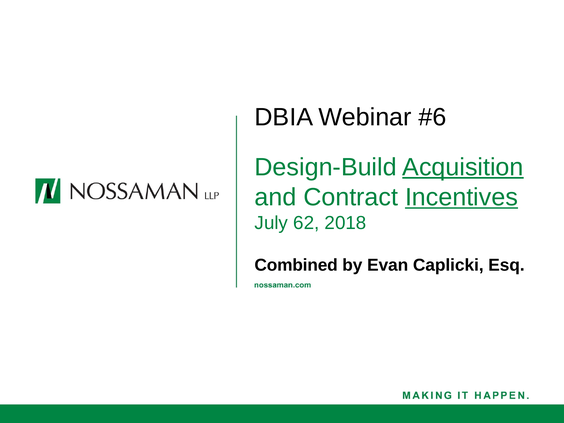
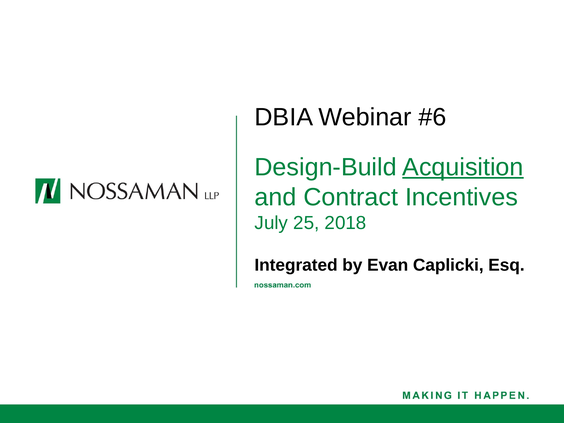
Incentives underline: present -> none
62: 62 -> 25
Combined: Combined -> Integrated
